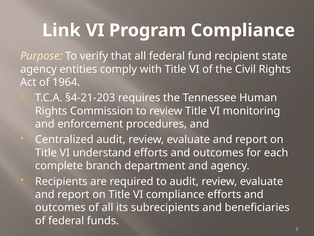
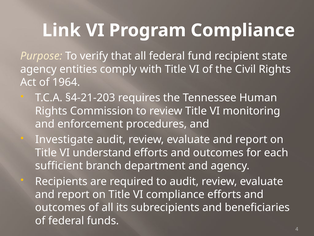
Centralized: Centralized -> Investigate
complete: complete -> sufficient
